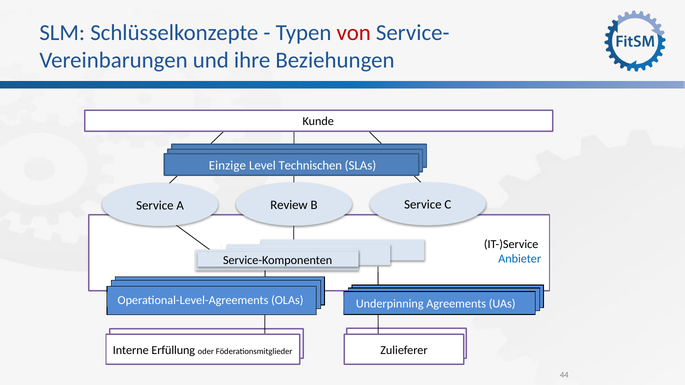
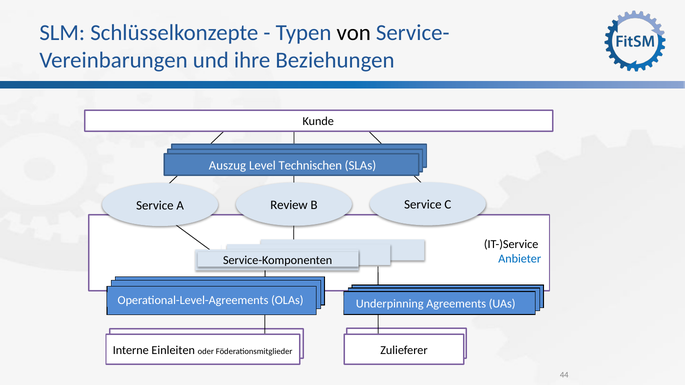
von colour: red -> black
Einzige: Einzige -> Auszug
Erfüllung: Erfüllung -> Einleiten
